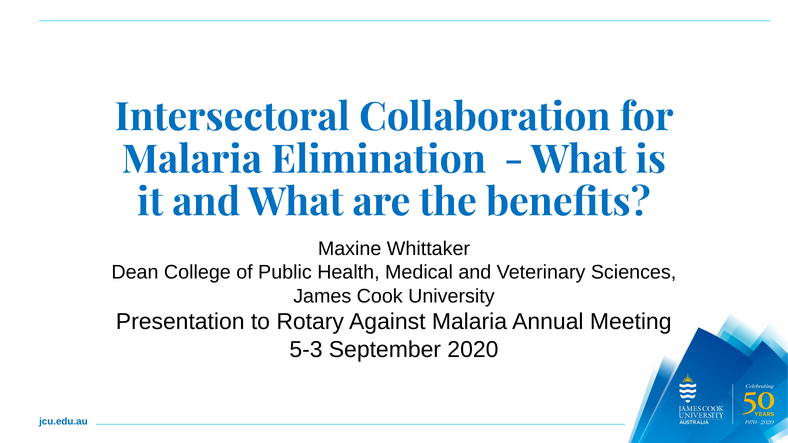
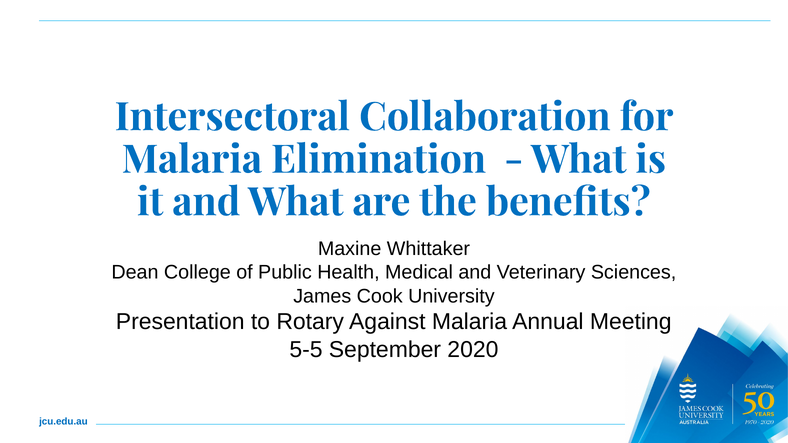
5-3: 5-3 -> 5-5
